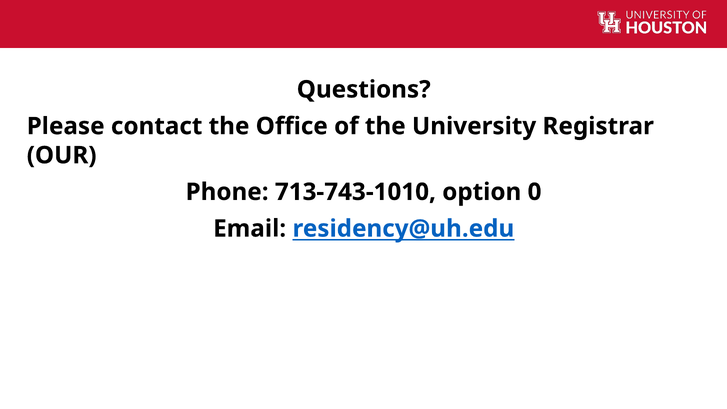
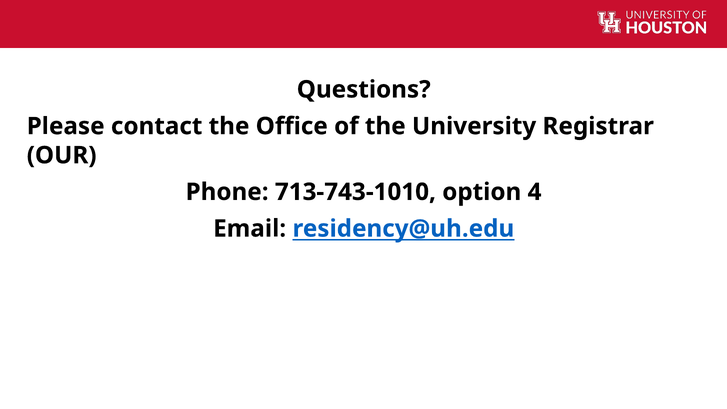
0: 0 -> 4
